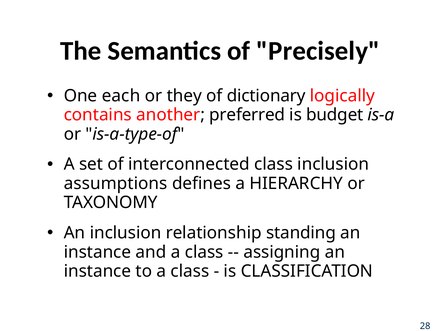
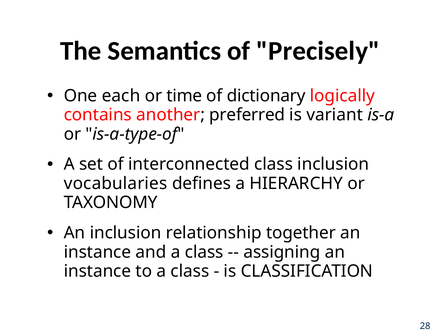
they: they -> time
budget: budget -> variant
assumptions: assumptions -> vocabularies
standing: standing -> together
